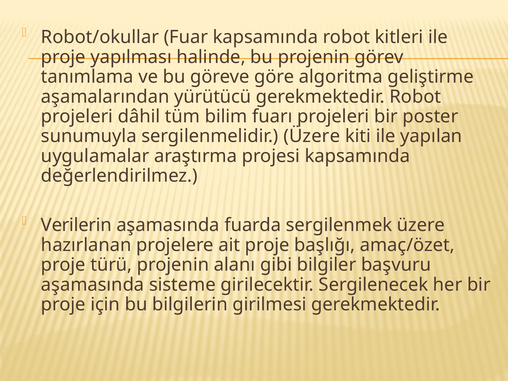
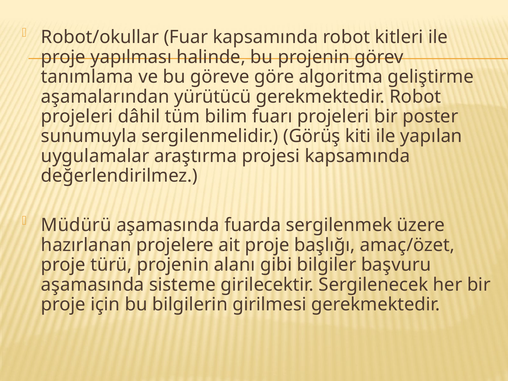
sergilenmelidir Üzere: Üzere -> Görüş
Verilerin: Verilerin -> Müdürü
